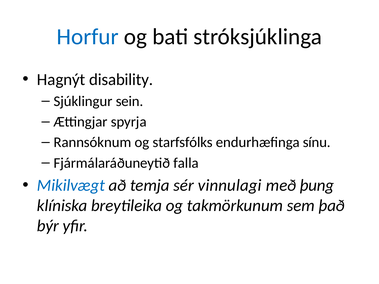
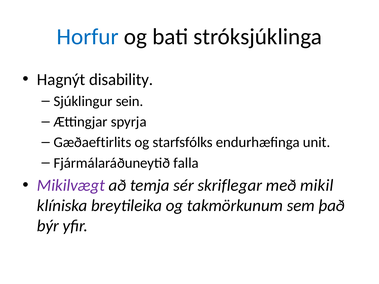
Rannsóknum: Rannsóknum -> Gæðaeftirlits
sínu: sínu -> unit
Mikilvægt colour: blue -> purple
vinnulagi: vinnulagi -> skriflegar
þung: þung -> mikil
